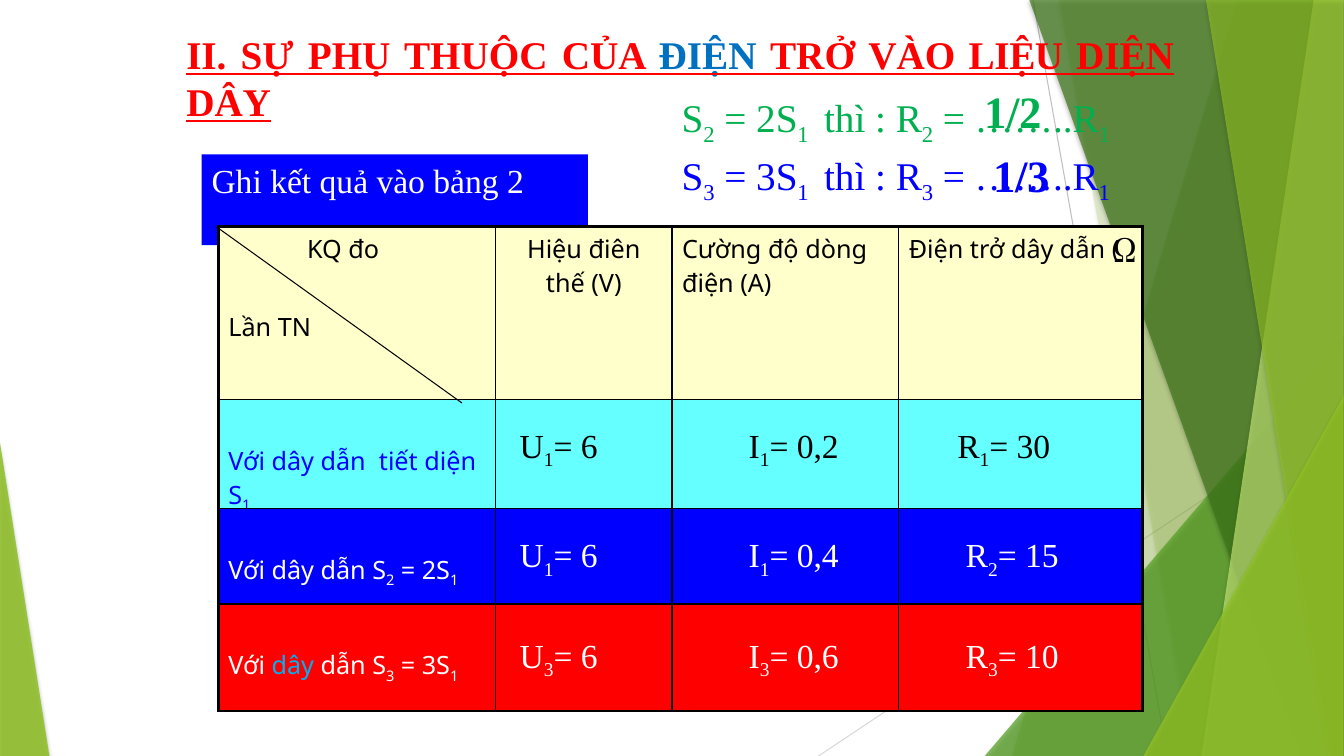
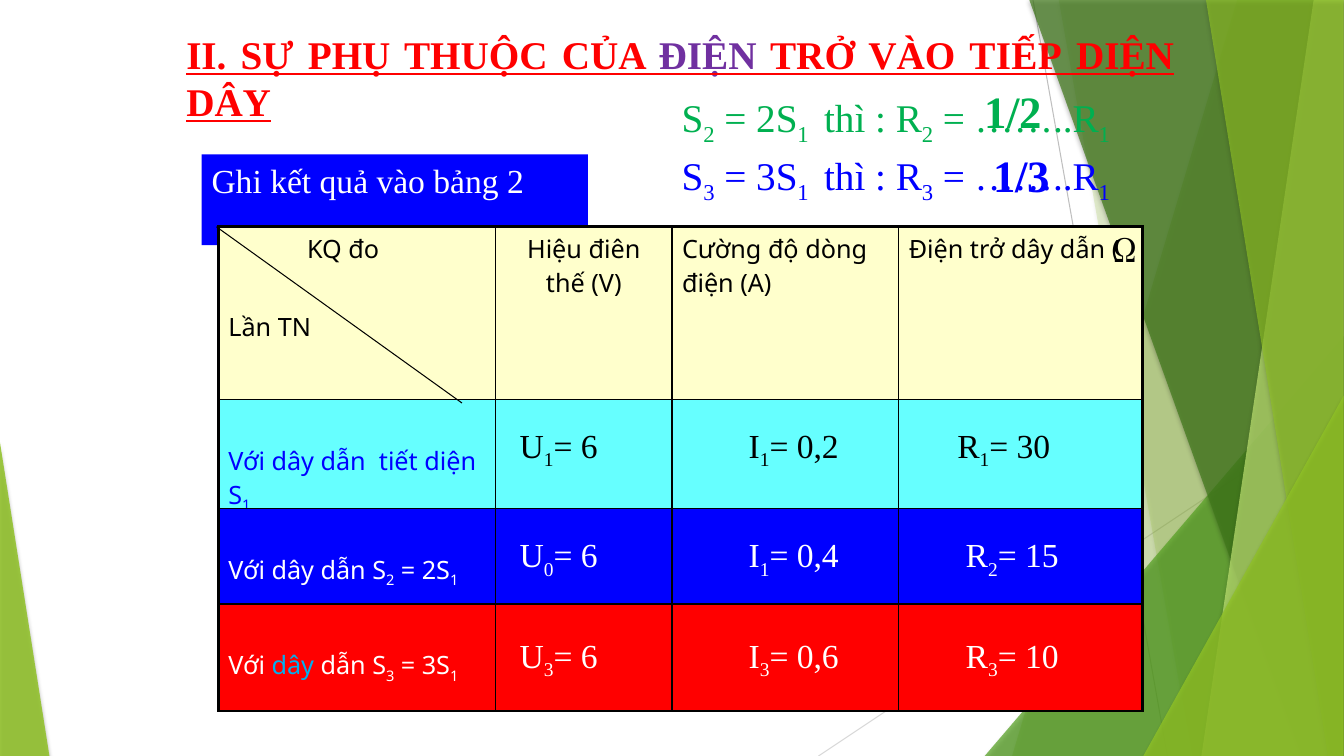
ĐIỆN at (708, 57) colour: blue -> purple
LIỆU: LIỆU -> TIẾP
1 at (549, 570): 1 -> 0
